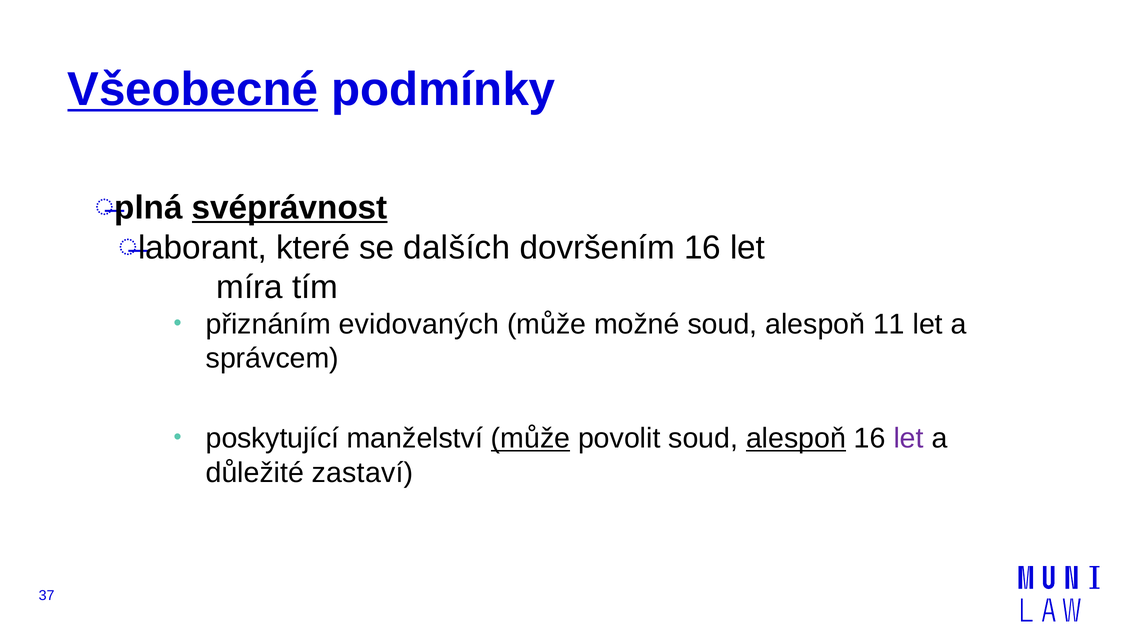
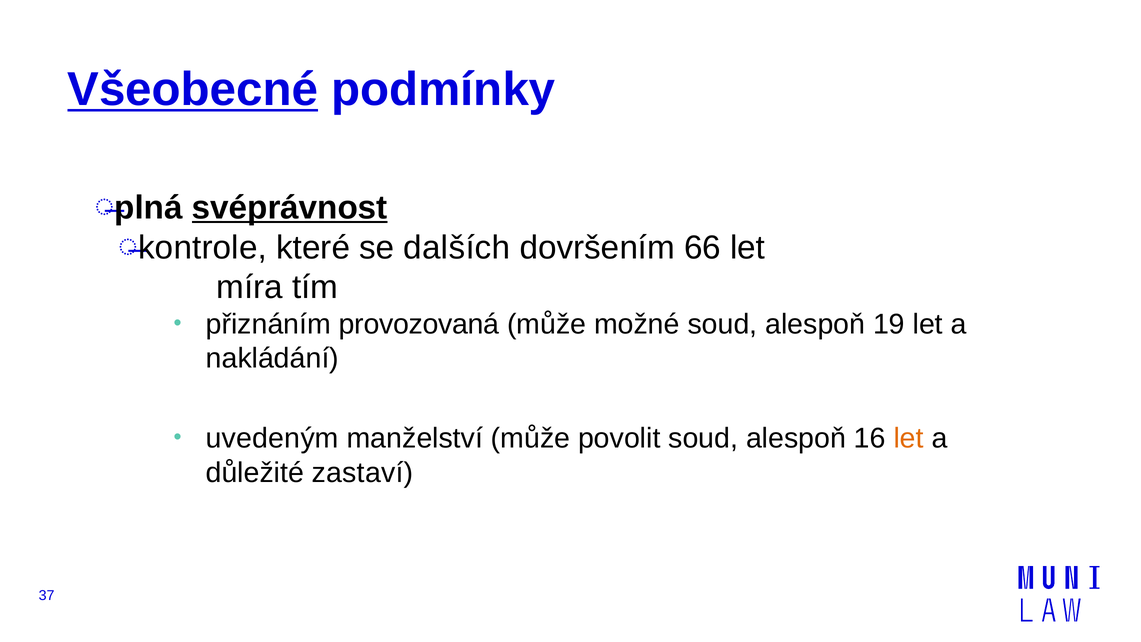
laborant: laborant -> kontrole
dovršením 16: 16 -> 66
evidovaných: evidovaných -> provozovaná
11: 11 -> 19
správcem: správcem -> nakládání
poskytující: poskytující -> uvedeným
může at (531, 438) underline: present -> none
alespoň at (796, 438) underline: present -> none
let at (909, 438) colour: purple -> orange
